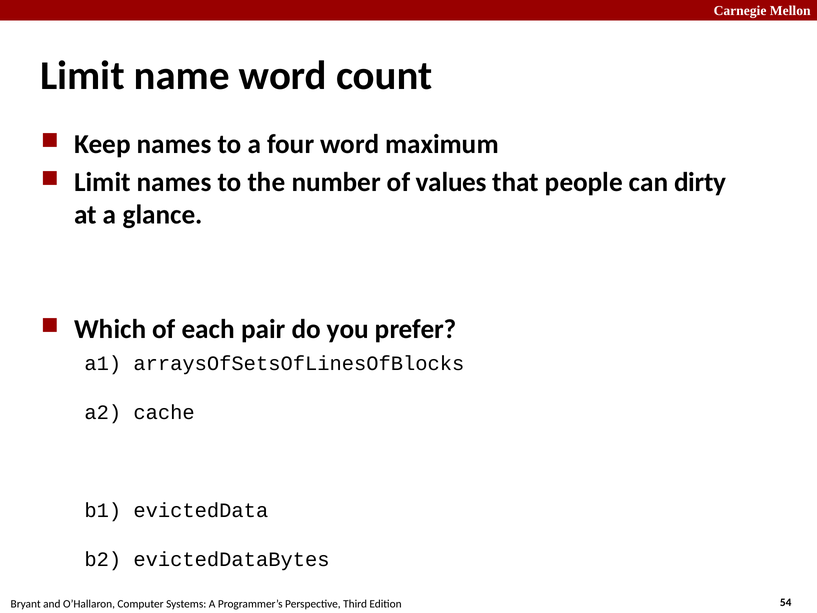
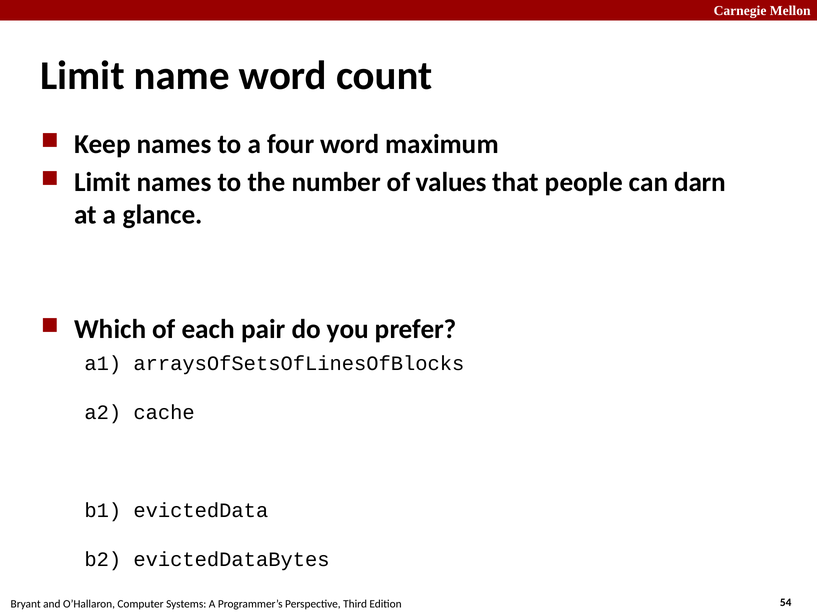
dirty: dirty -> darn
